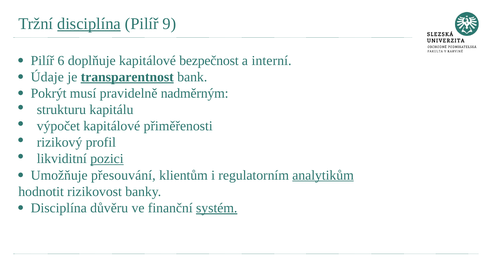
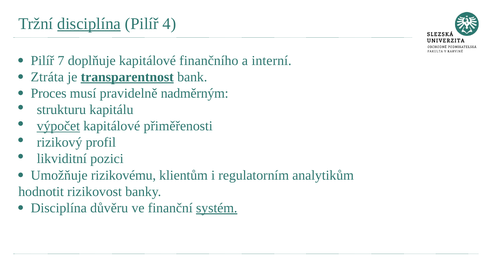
9: 9 -> 4
6: 6 -> 7
bezpečnost: bezpečnost -> finančního
Údaje: Údaje -> Ztráta
Pokrýt: Pokrýt -> Proces
výpočet underline: none -> present
pozici underline: present -> none
přesouvání: přesouvání -> rizikovému
analytikům underline: present -> none
